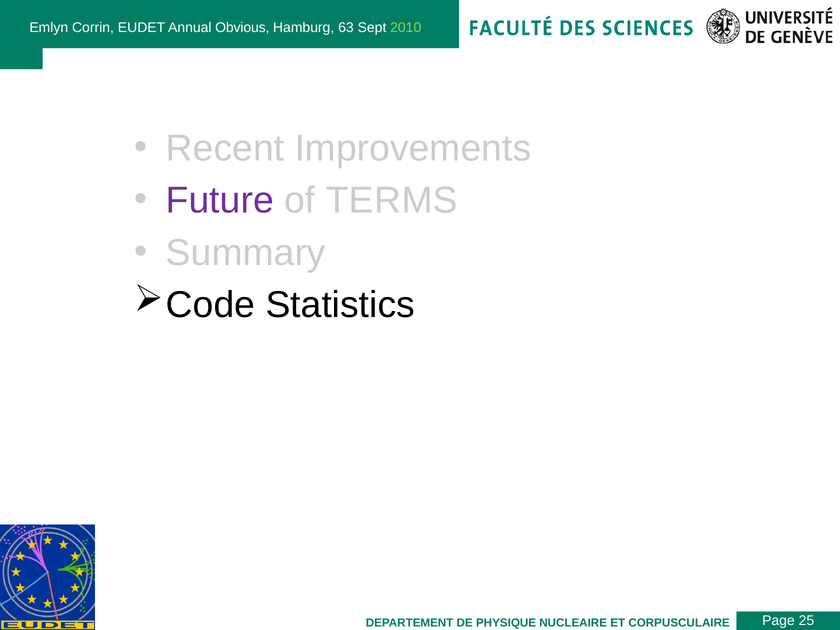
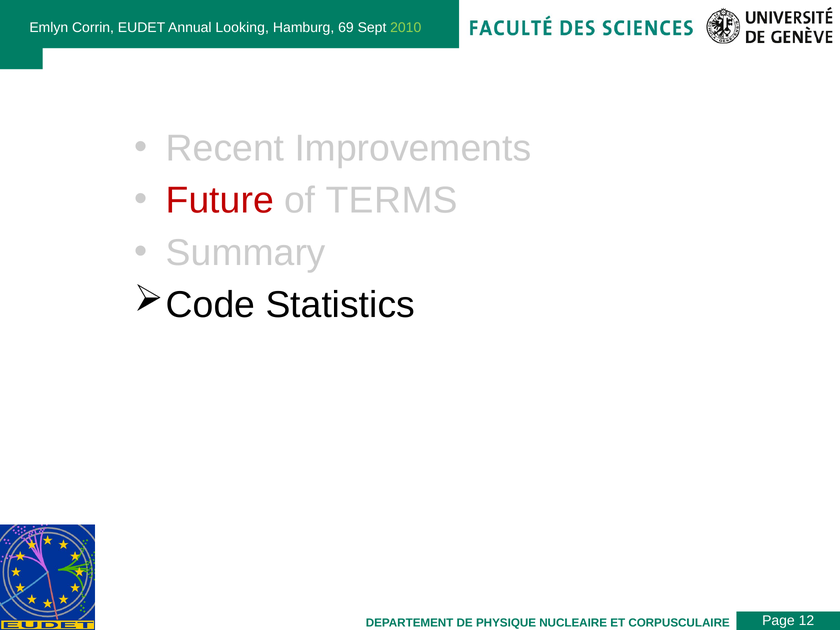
Obvious: Obvious -> Looking
63: 63 -> 69
Future colour: purple -> red
25: 25 -> 12
